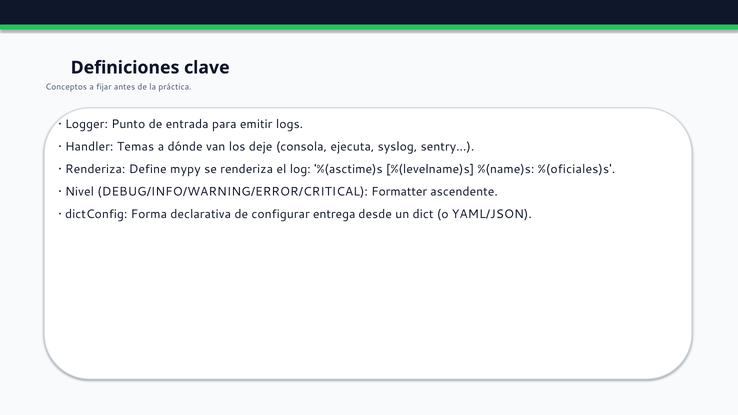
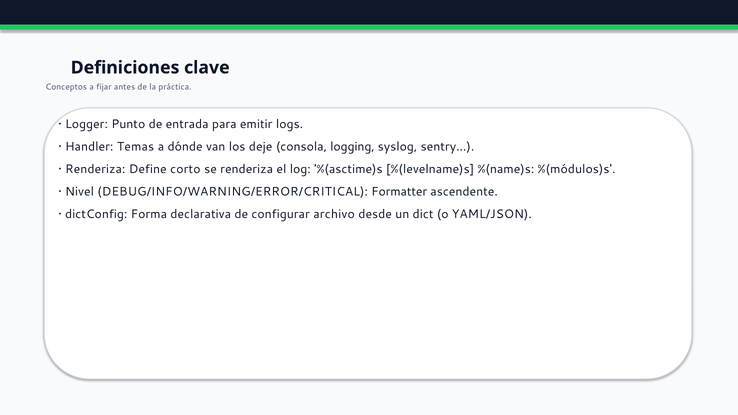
ejecuta: ejecuta -> logging
mypy: mypy -> corto
%(oficiales)s: %(oficiales)s -> %(módulos)s
entrega: entrega -> archivo
